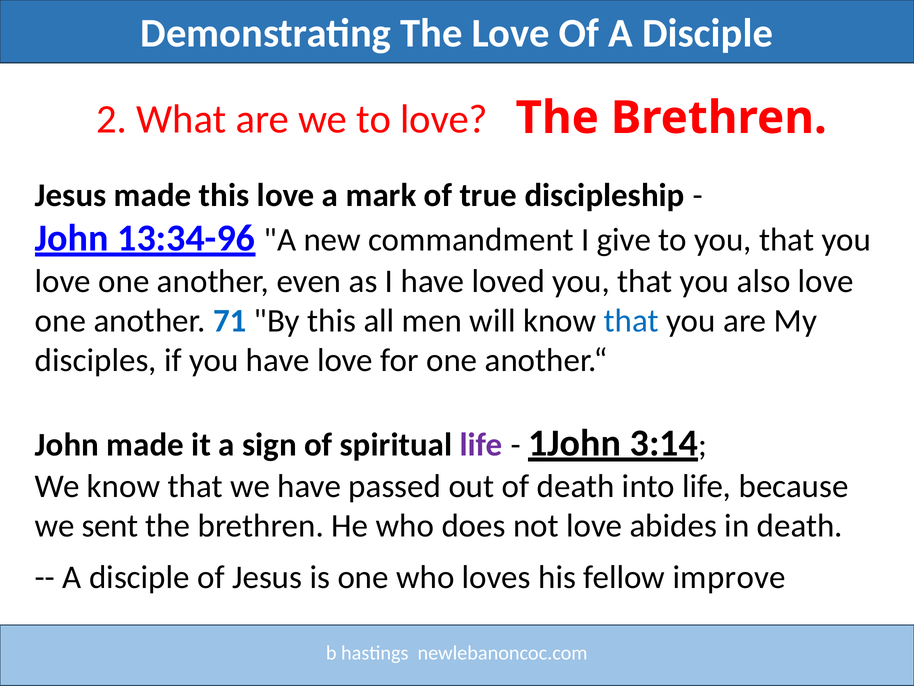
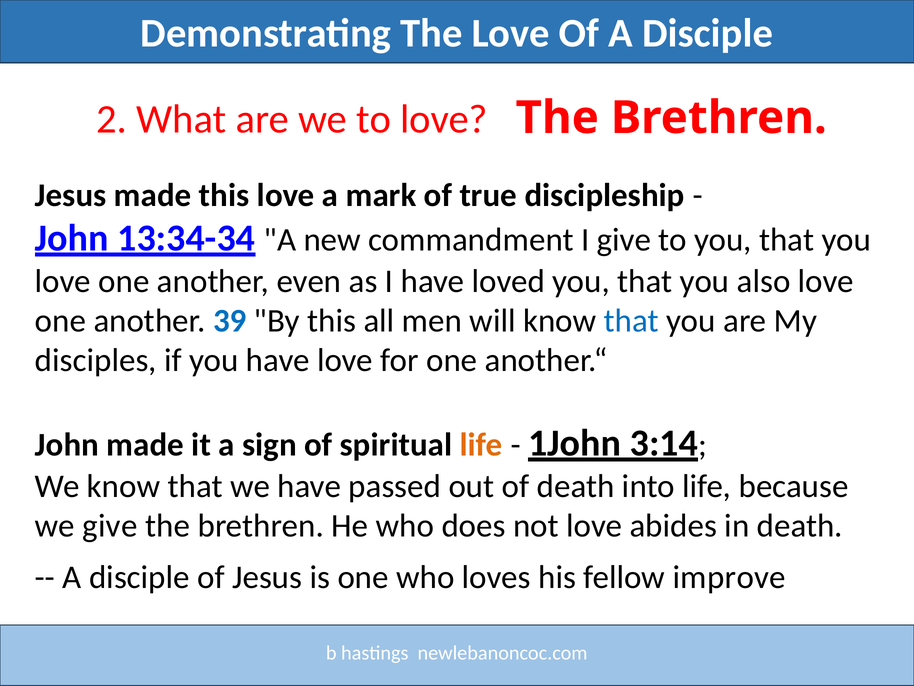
13:34-96: 13:34-96 -> 13:34-34
71: 71 -> 39
life at (481, 444) colour: purple -> orange
we sent: sent -> give
